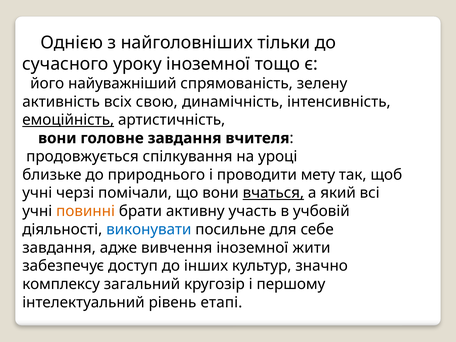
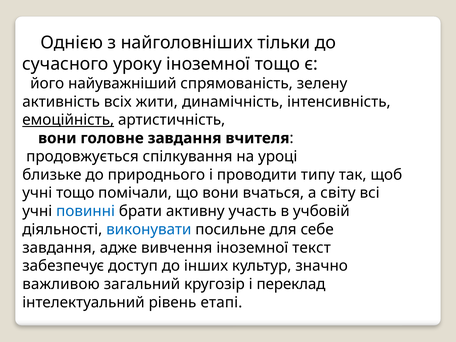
свою: свою -> жити
мету: мету -> типу
учні черзі: черзі -> тощо
вчаться underline: present -> none
який: який -> світу
повинні colour: orange -> blue
жити: жити -> текст
комплексу: комплексу -> важливою
першому: першому -> переклад
